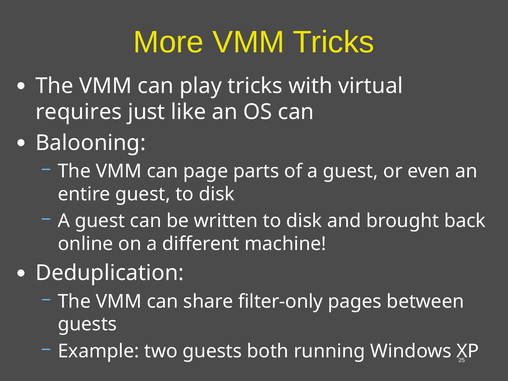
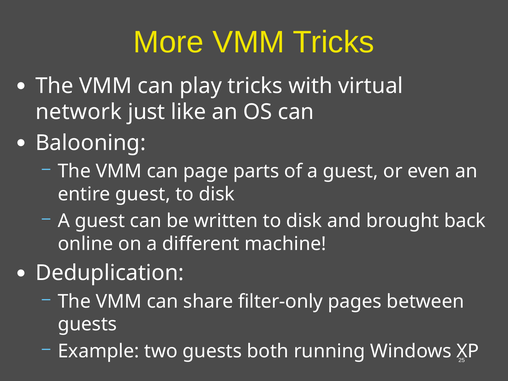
requires: requires -> network
